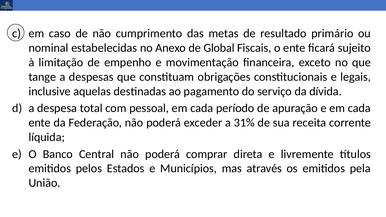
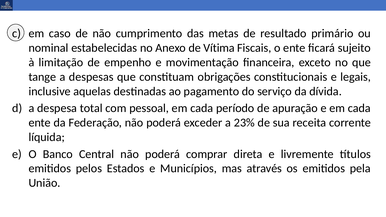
Global: Global -> Vítima
31%: 31% -> 23%
